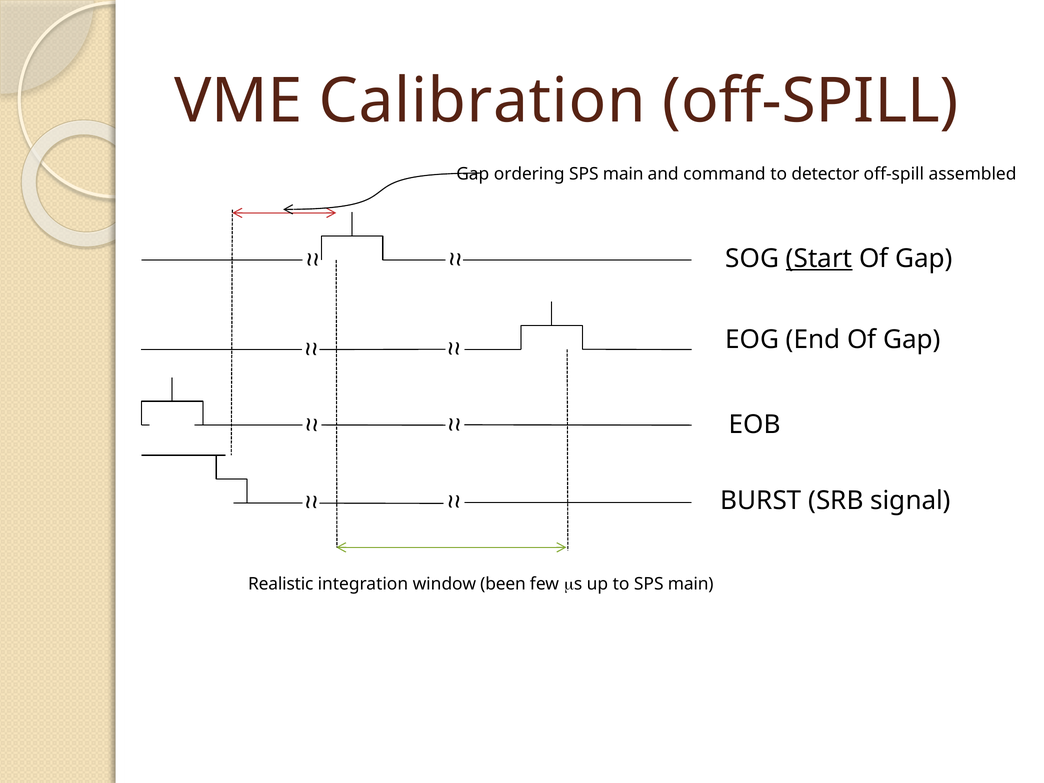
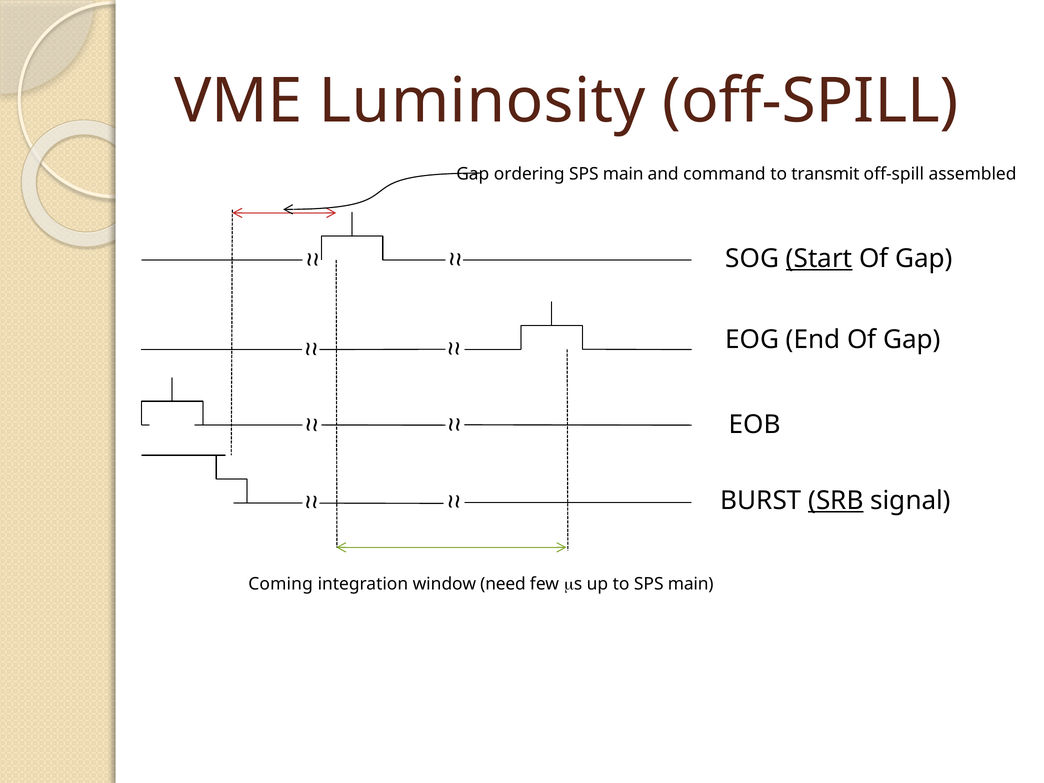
Calibration: Calibration -> Luminosity
detector: detector -> transmit
SRB underline: none -> present
Realistic: Realistic -> Coming
been: been -> need
